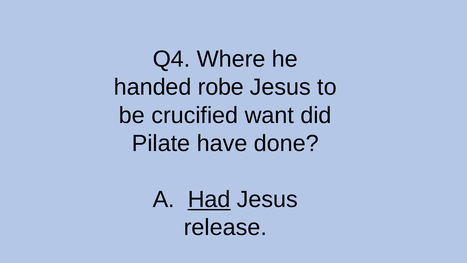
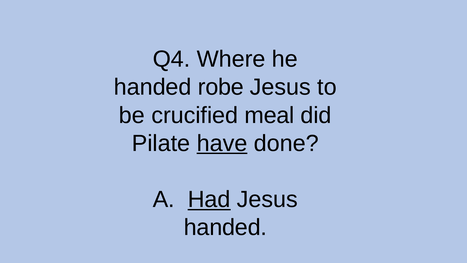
want: want -> meal
have underline: none -> present
release at (225, 227): release -> handed
